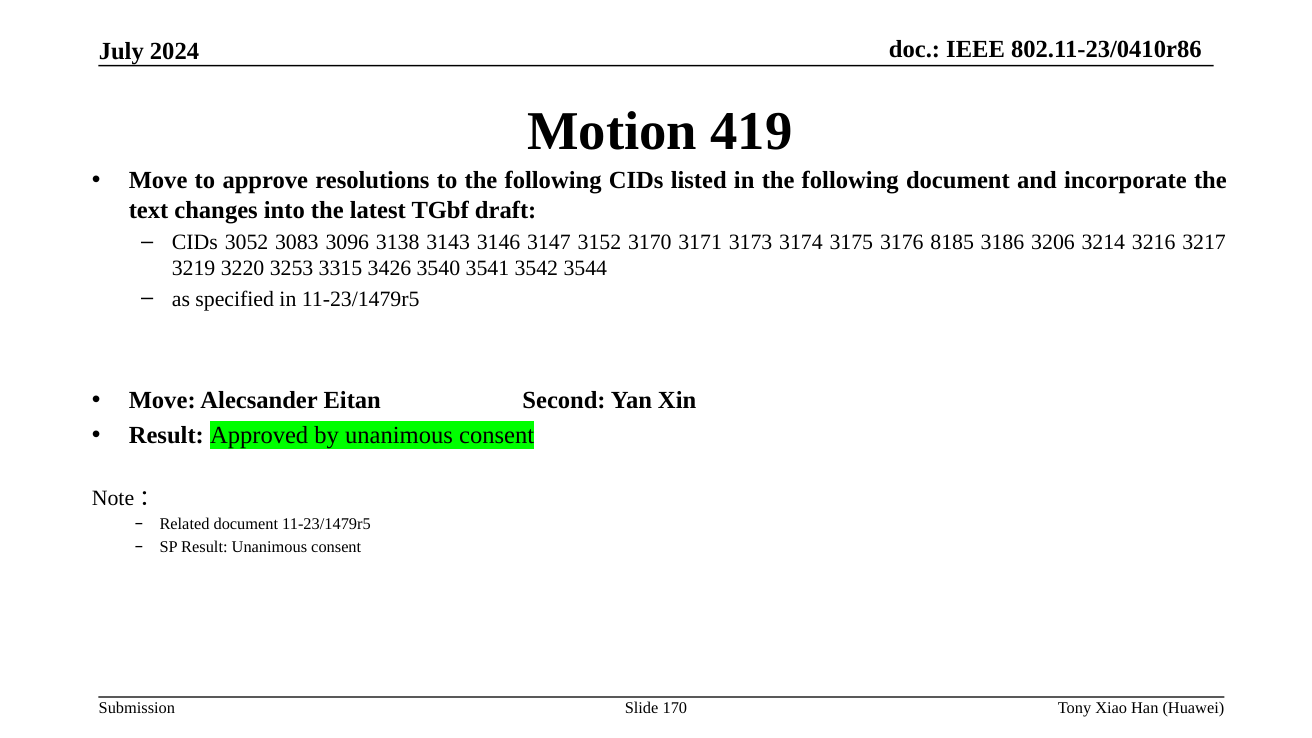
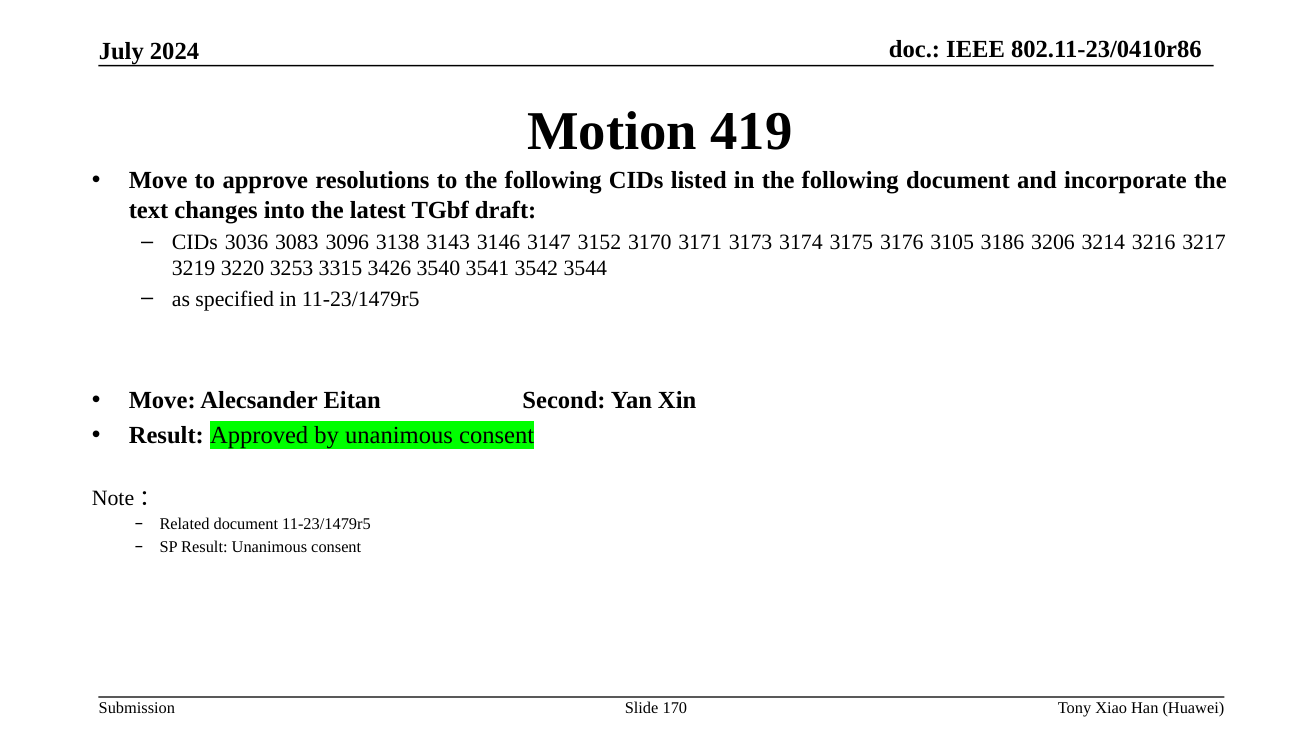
3052: 3052 -> 3036
8185: 8185 -> 3105
